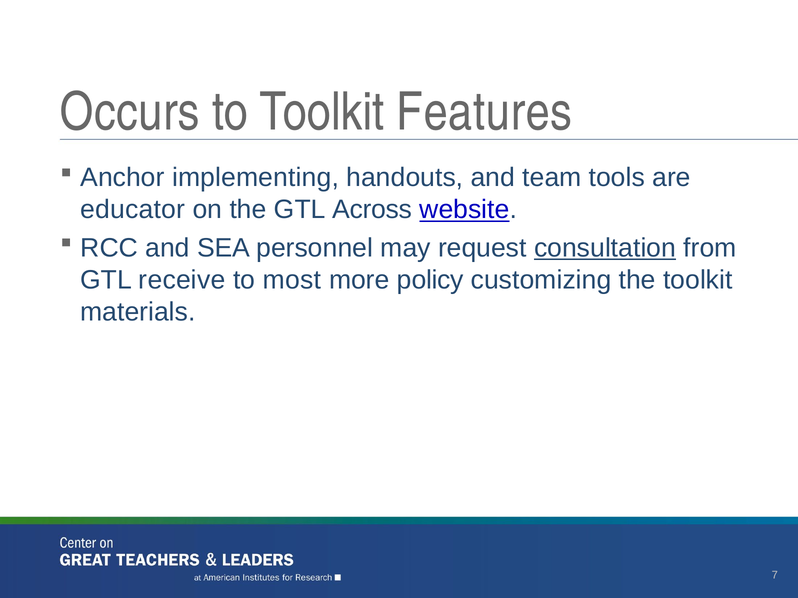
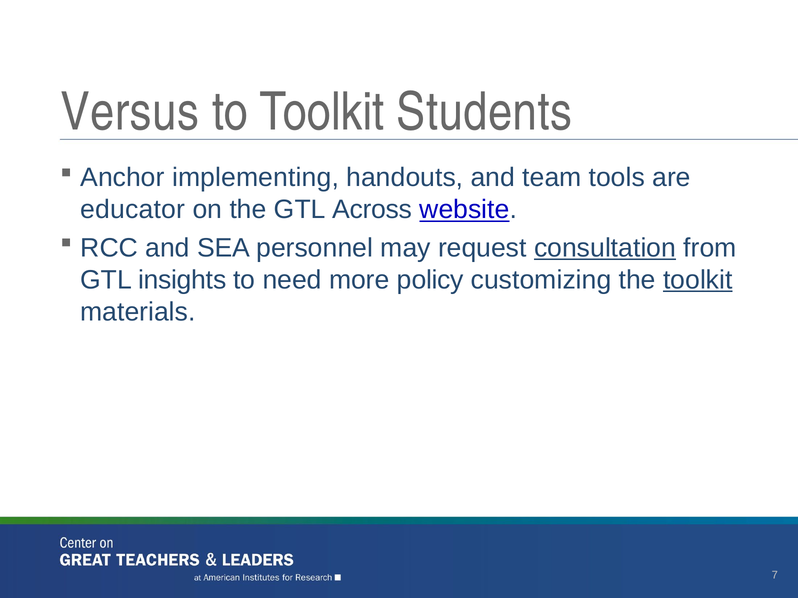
Occurs: Occurs -> Versus
Features: Features -> Students
receive: receive -> insights
most: most -> need
toolkit at (698, 280) underline: none -> present
